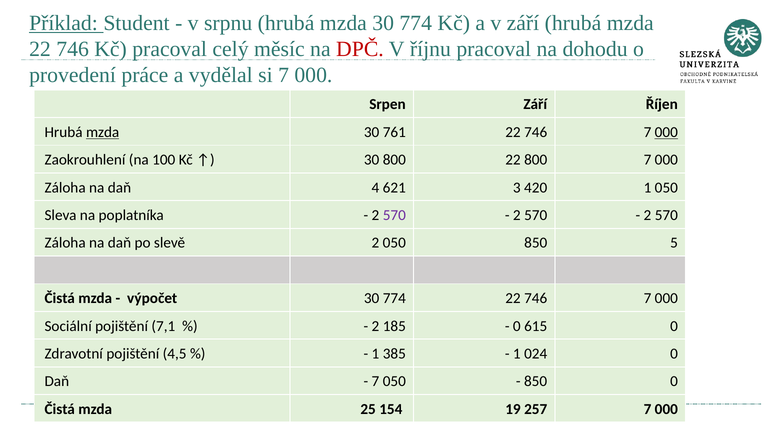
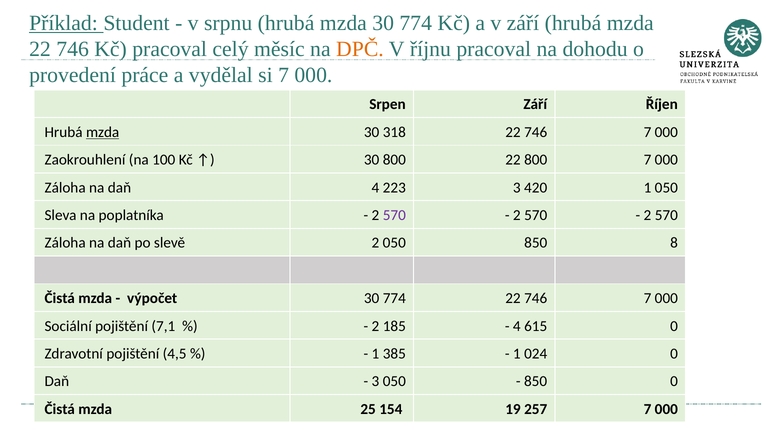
DPČ colour: red -> orange
761: 761 -> 318
000 at (666, 132) underline: present -> none
621: 621 -> 223
5: 5 -> 8
0 at (517, 326): 0 -> 4
7 at (375, 382): 7 -> 3
